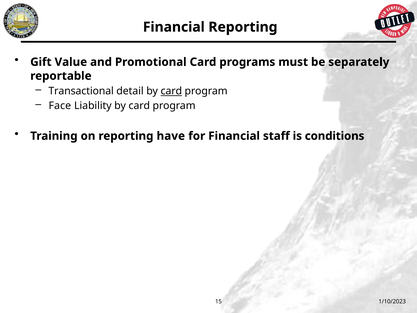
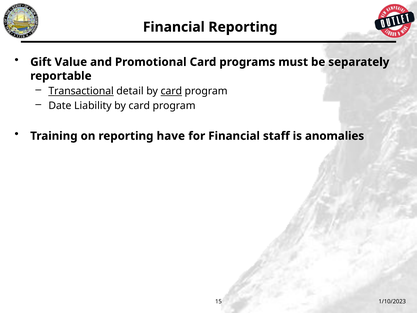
Transactional underline: none -> present
Face: Face -> Date
conditions: conditions -> anomalies
